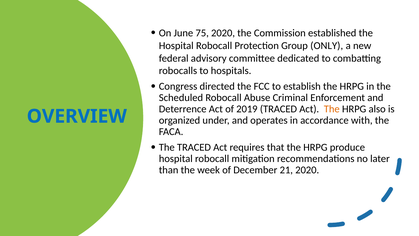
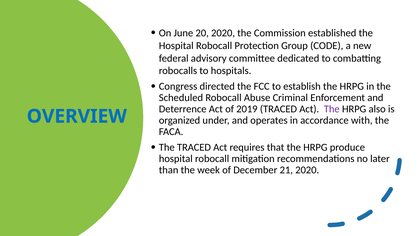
75: 75 -> 20
ONLY: ONLY -> CODE
The at (332, 109) colour: orange -> purple
